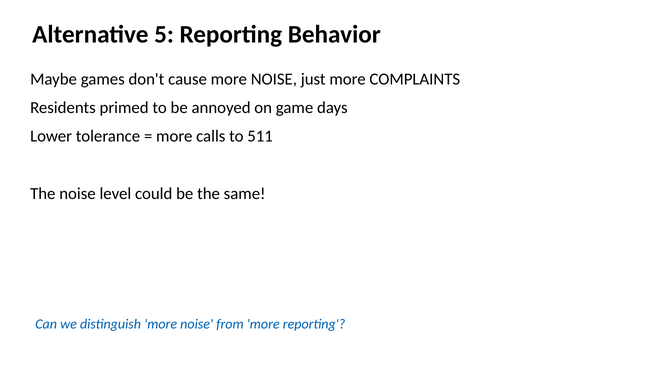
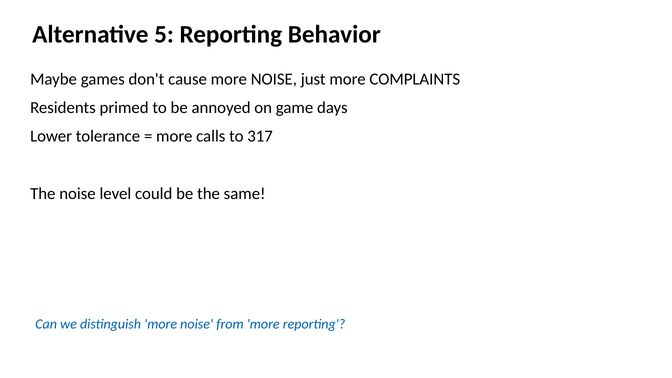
511: 511 -> 317
